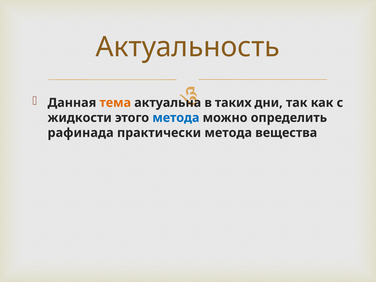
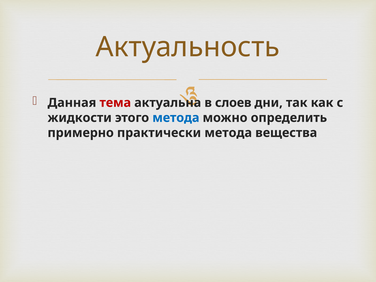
тема colour: orange -> red
таких: таких -> слоев
рафинада: рафинада -> примерно
